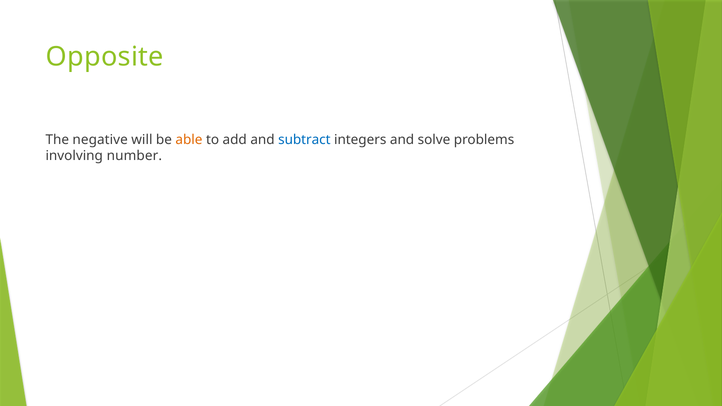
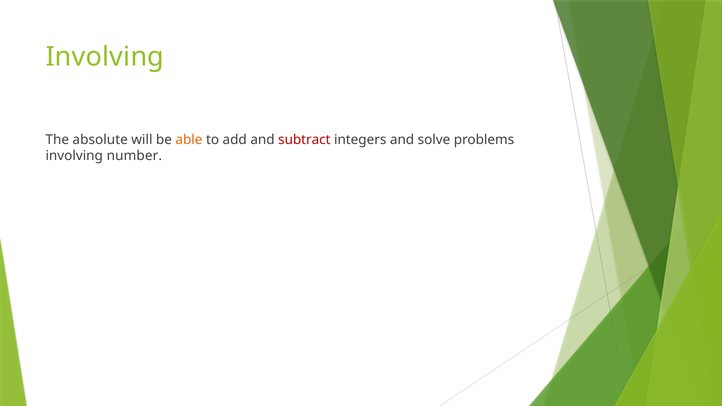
Opposite at (105, 57): Opposite -> Involving
negative: negative -> absolute
subtract colour: blue -> red
